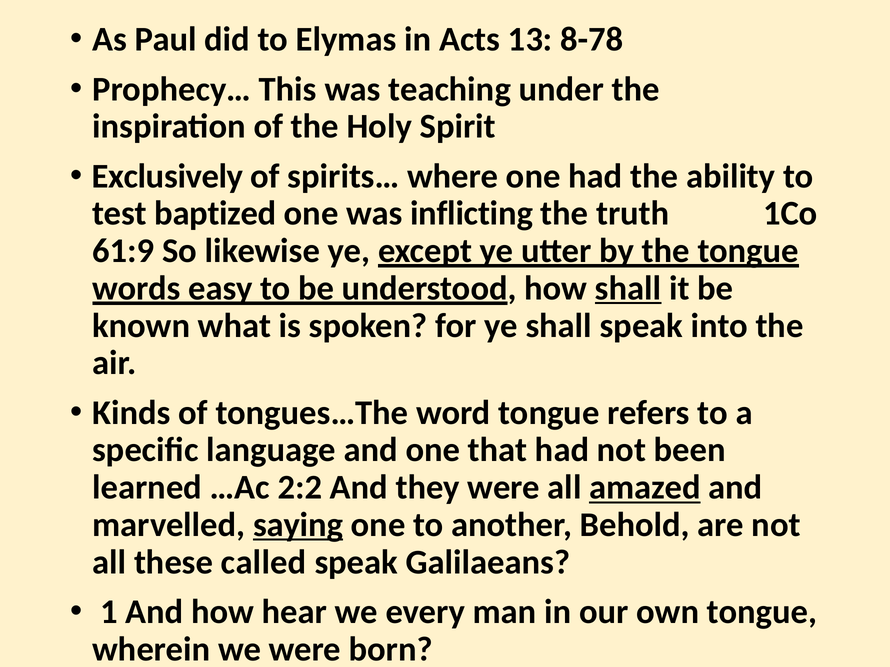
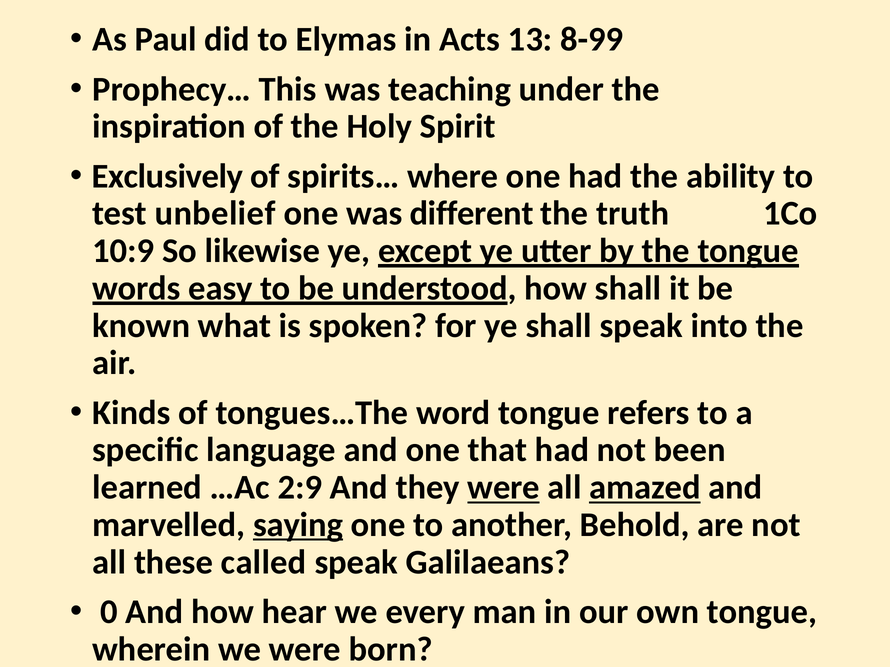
8-78: 8-78 -> 8-99
baptized: baptized -> unbelief
inflicting: inflicting -> different
61:9: 61:9 -> 10:9
shall at (628, 288) underline: present -> none
2:2: 2:2 -> 2:9
were at (504, 488) underline: none -> present
1: 1 -> 0
